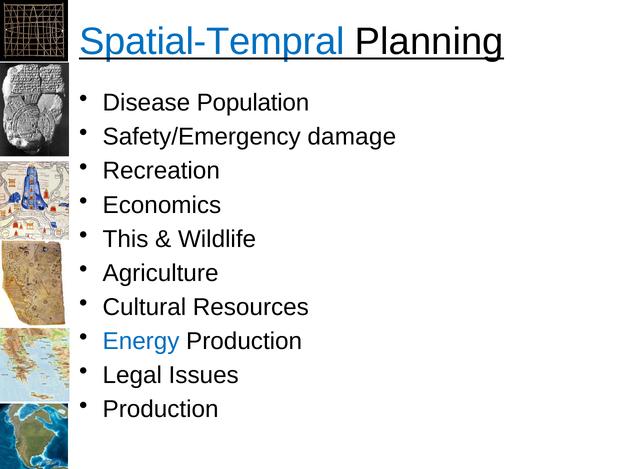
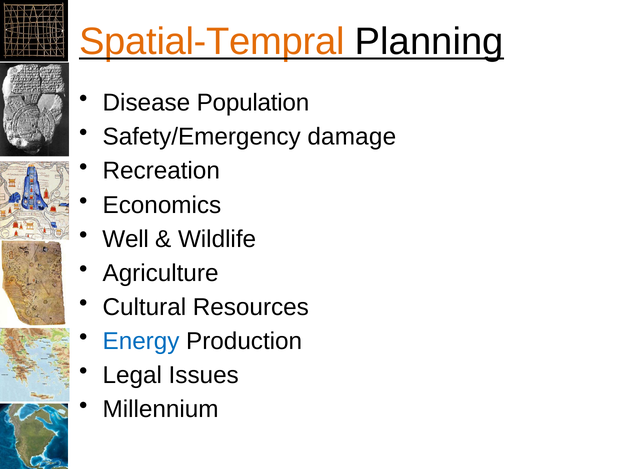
Spatial-Tempral colour: blue -> orange
This: This -> Well
Production at (161, 409): Production -> Millennium
